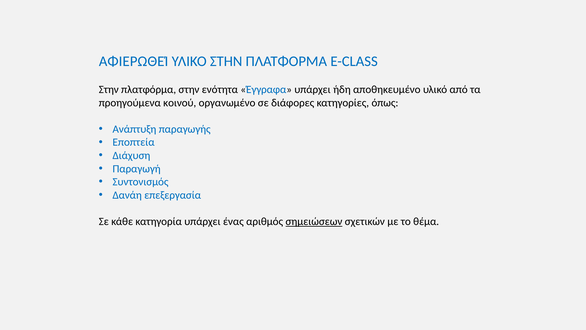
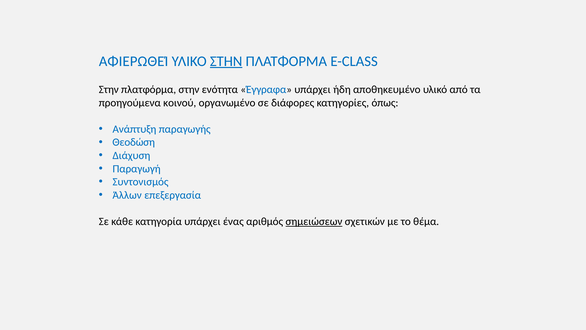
ΣΤΗΝ at (226, 61) underline: none -> present
Εποπτεία: Εποπτεία -> Θεοδώση
Δανάη: Δανάη -> Άλλων
